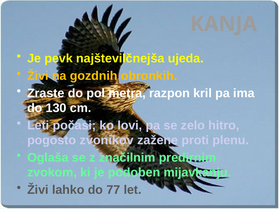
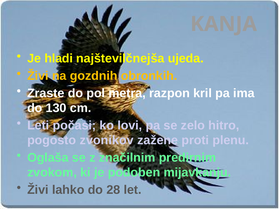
pevk: pevk -> hladi
77: 77 -> 28
